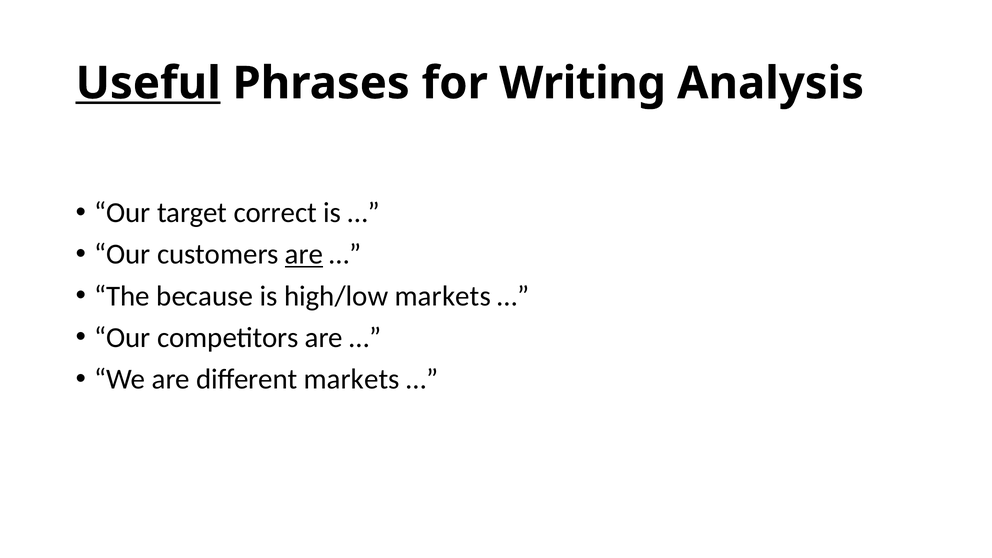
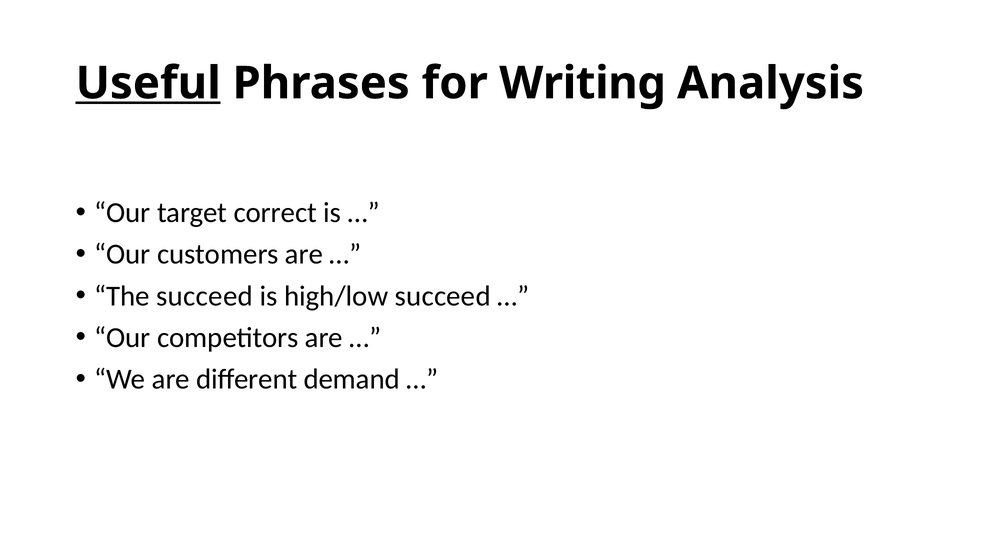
are at (304, 254) underline: present -> none
The because: because -> succeed
high/low markets: markets -> succeed
different markets: markets -> demand
